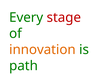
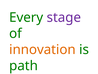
stage colour: red -> purple
